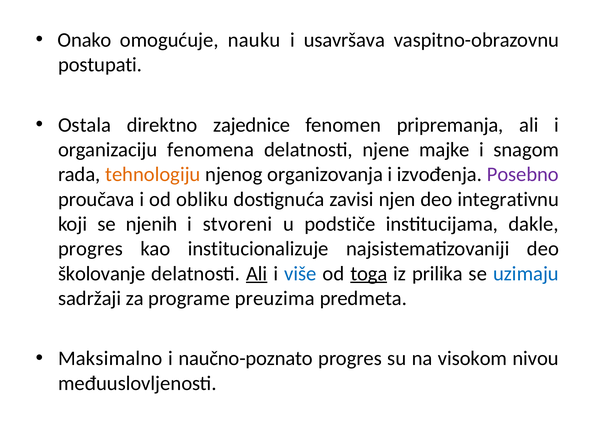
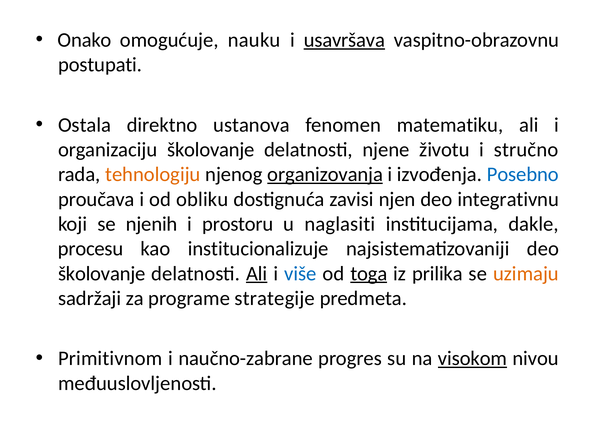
usavršava underline: none -> present
zajednice: zajednice -> ustanova
pripremanja: pripremanja -> matematiku
organizaciju fenomena: fenomena -> školovanje
majke: majke -> životu
snagom: snagom -> stručno
organizovanja underline: none -> present
Posebno colour: purple -> blue
stvoreni: stvoreni -> prostoru
podstiče: podstiče -> naglasiti
progres at (90, 249): progres -> procesu
uzimaju colour: blue -> orange
preuzima: preuzima -> strategije
Maksimalno: Maksimalno -> Primitivnom
naučno-poznato: naučno-poznato -> naučno-zabrane
visokom underline: none -> present
